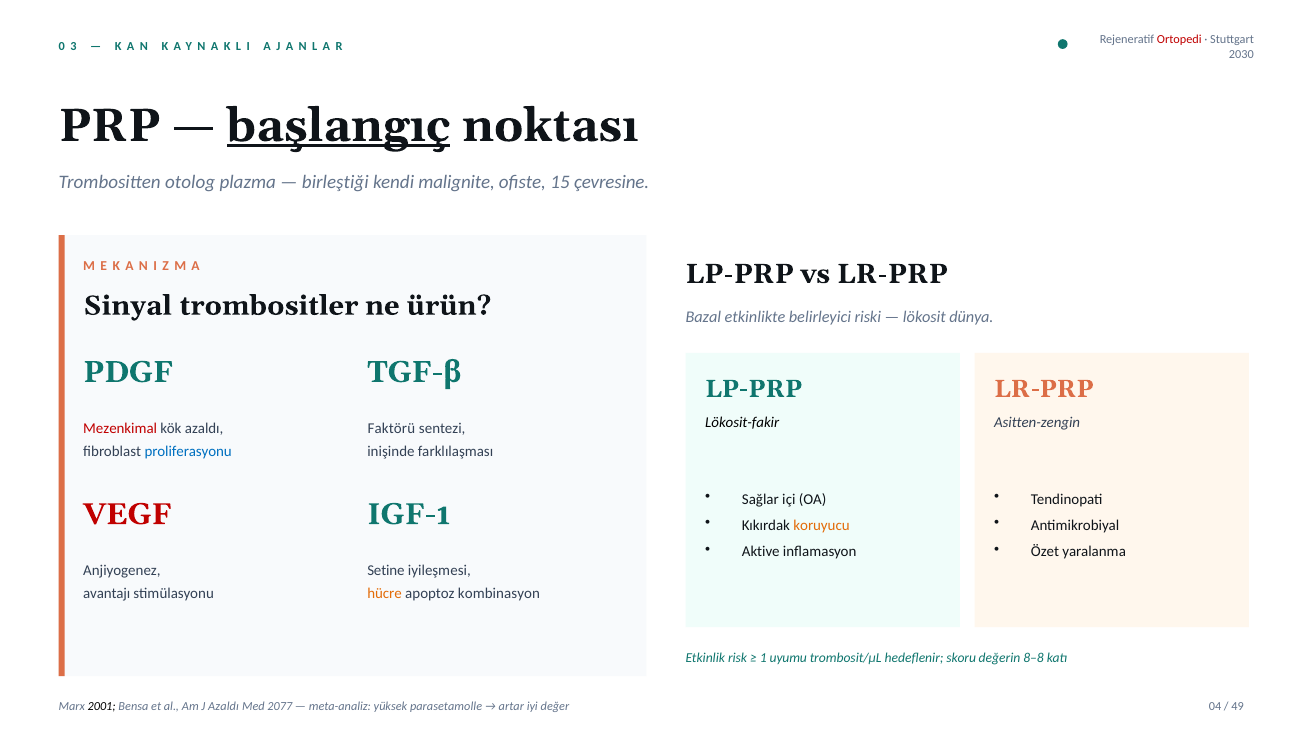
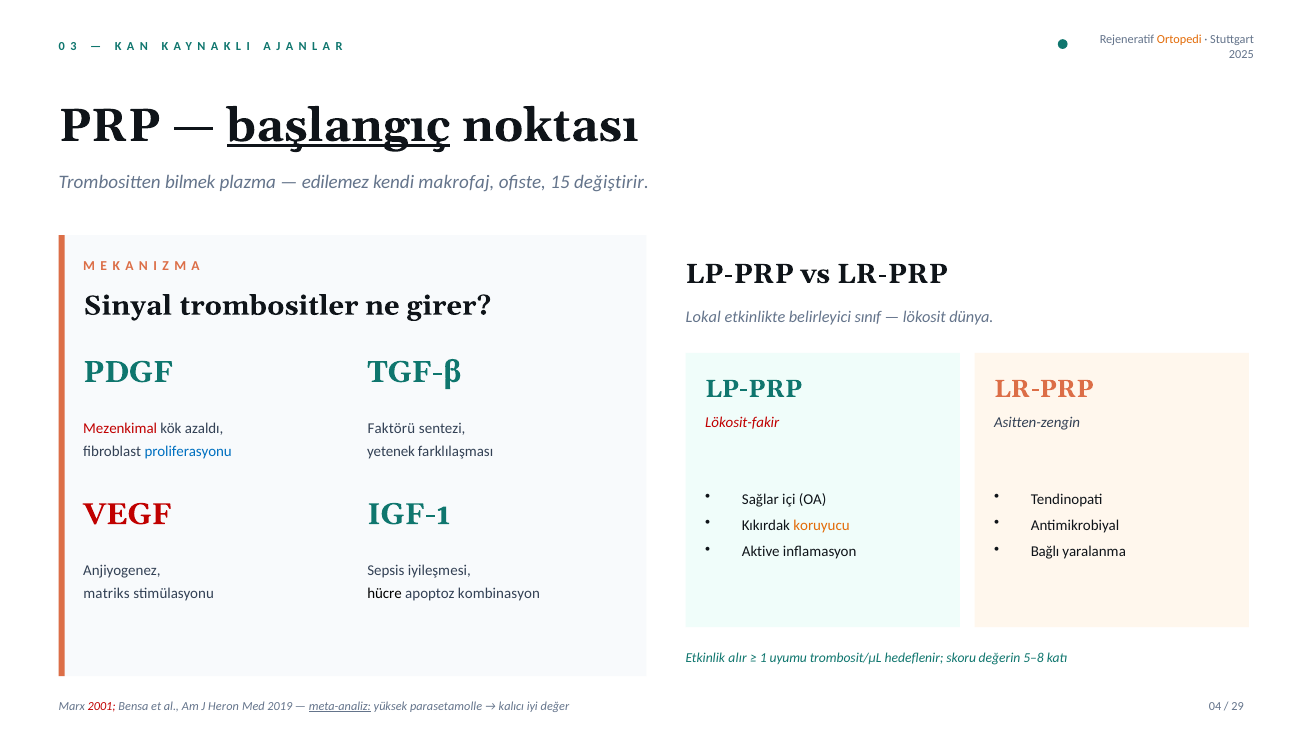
Ortopedi colour: red -> orange
2030: 2030 -> 2025
otolog: otolog -> bilmek
birleştiği: birleştiği -> edilemez
malignite: malignite -> makrofaj
çevresine: çevresine -> değiştirir
ürün: ürün -> girer
Bazal: Bazal -> Lokal
riski: riski -> sınıf
Lökosit-fakir colour: black -> red
inişinde: inişinde -> yetenek
Özet: Özet -> Bağlı
Setine: Setine -> Sepsis
avantajı: avantajı -> matriks
hücre colour: orange -> black
risk: risk -> alır
8–8: 8–8 -> 5–8
2001 colour: black -> red
J Azaldı: Azaldı -> Heron
2077: 2077 -> 2019
meta-analiz underline: none -> present
artar: artar -> kalıcı
49: 49 -> 29
